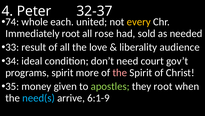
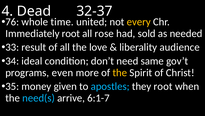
Peter: Peter -> Dead
74: 74 -> 76
each: each -> time
court: court -> same
programs spirit: spirit -> even
the at (120, 72) colour: pink -> yellow
apostles colour: light green -> light blue
6:1-9: 6:1-9 -> 6:1-7
